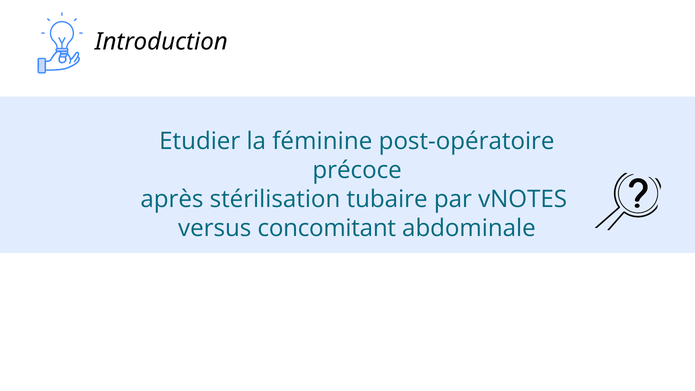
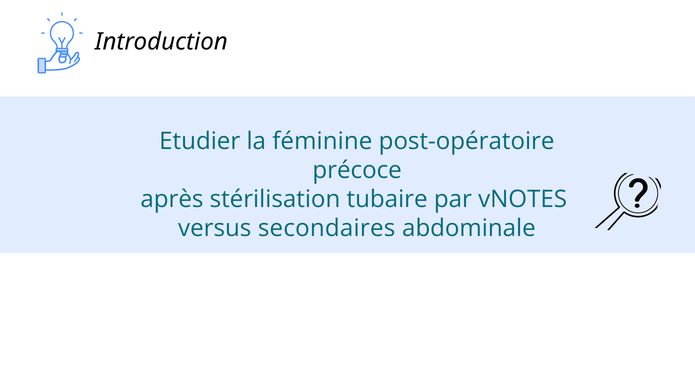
concomitant: concomitant -> secondaires
